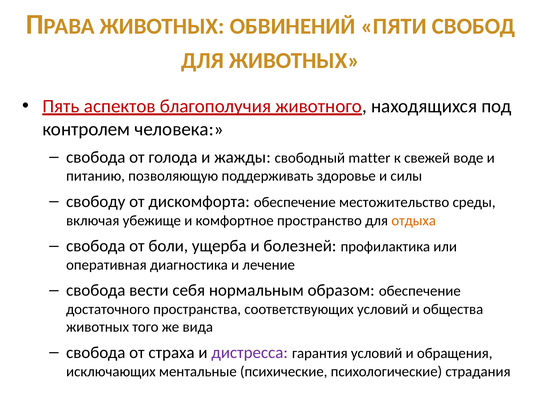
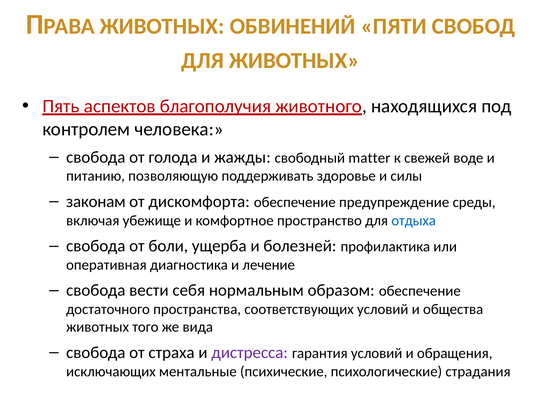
свободу: свободу -> законам
местожительство: местожительство -> предупреждение
отдыха colour: orange -> blue
